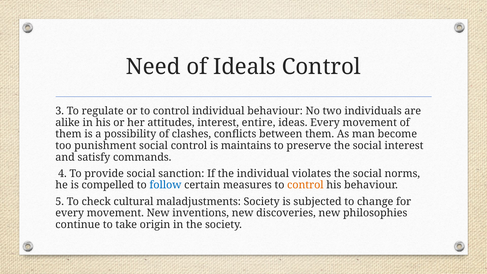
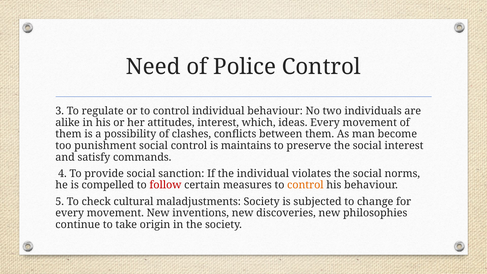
Ideals: Ideals -> Police
entire: entire -> which
follow colour: blue -> red
